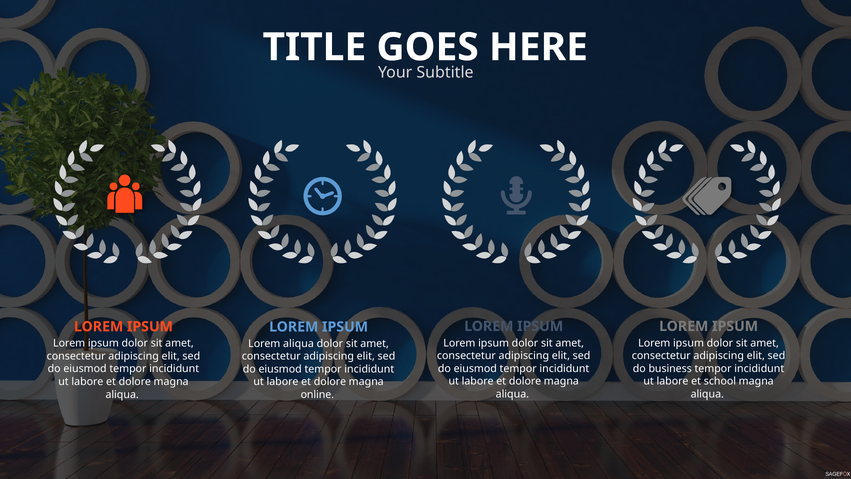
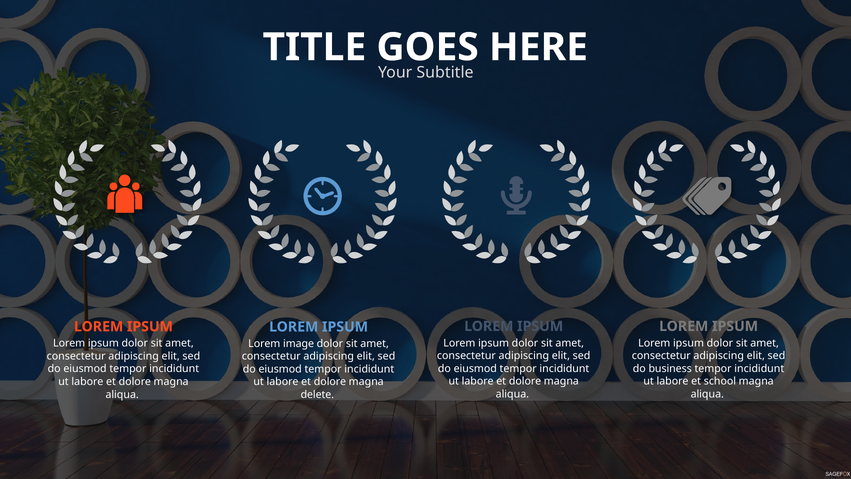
Lorem aliqua: aliqua -> image
online: online -> delete
